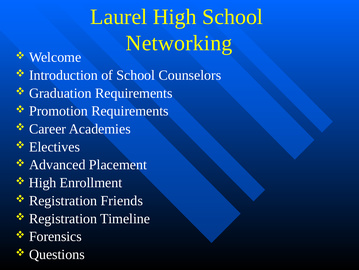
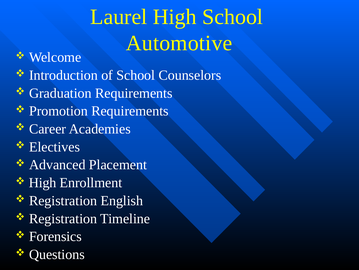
Networking: Networking -> Automotive
Friends: Friends -> English
